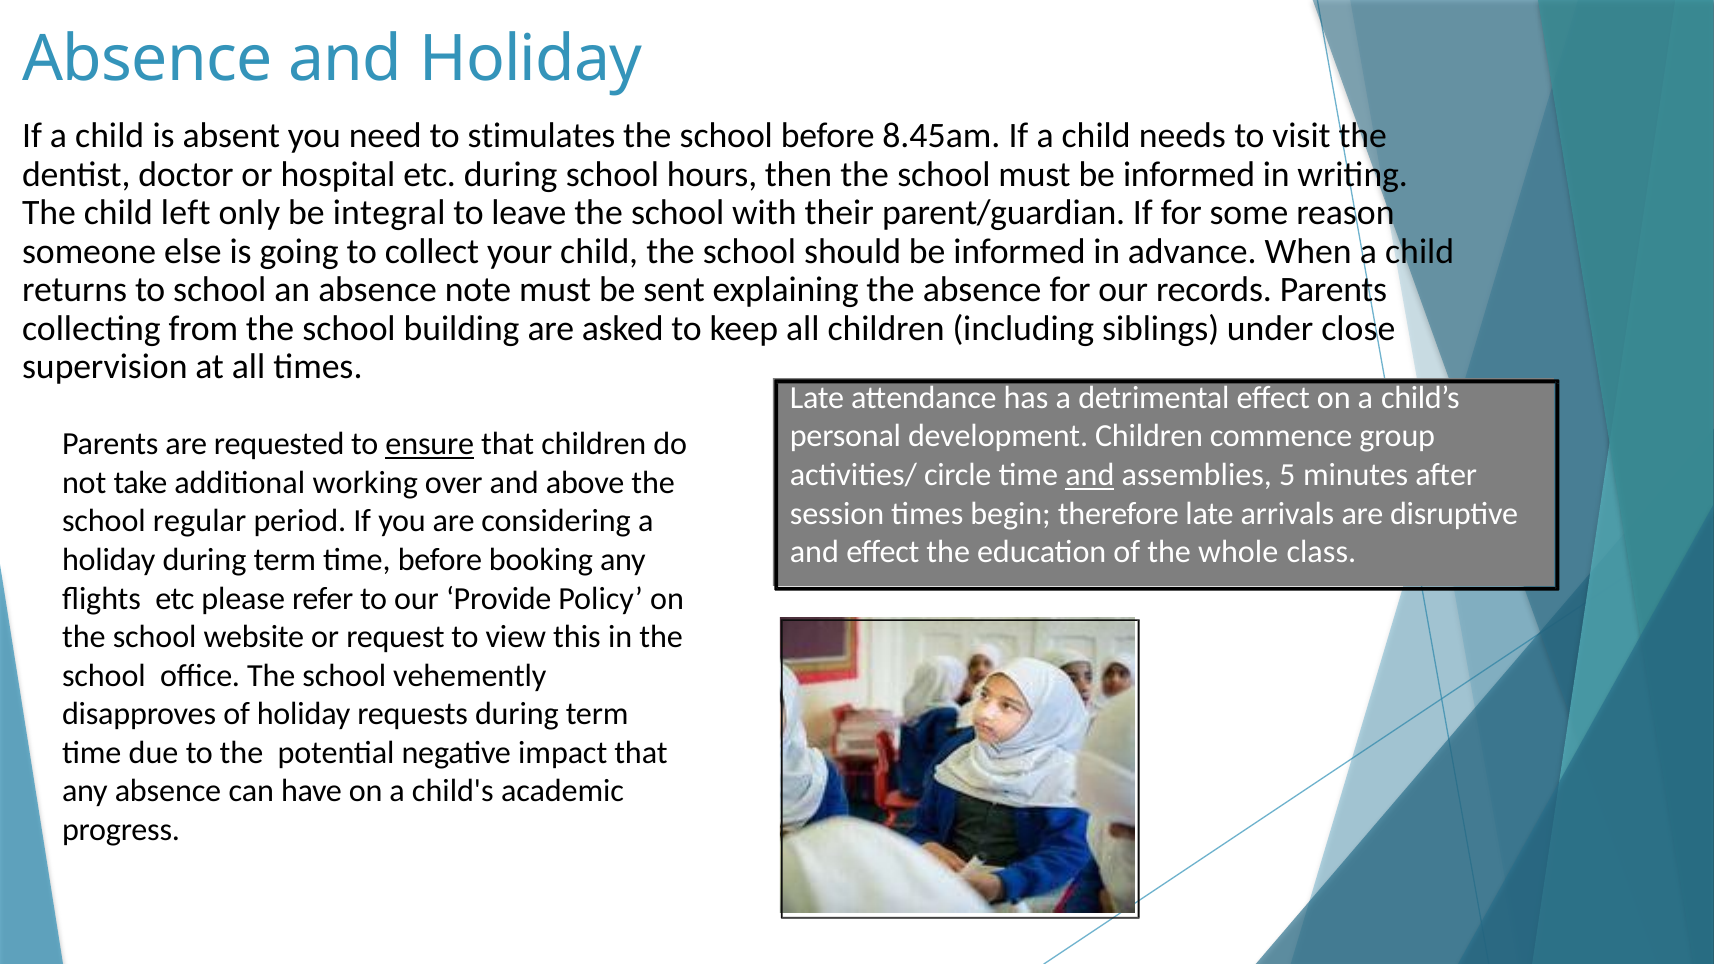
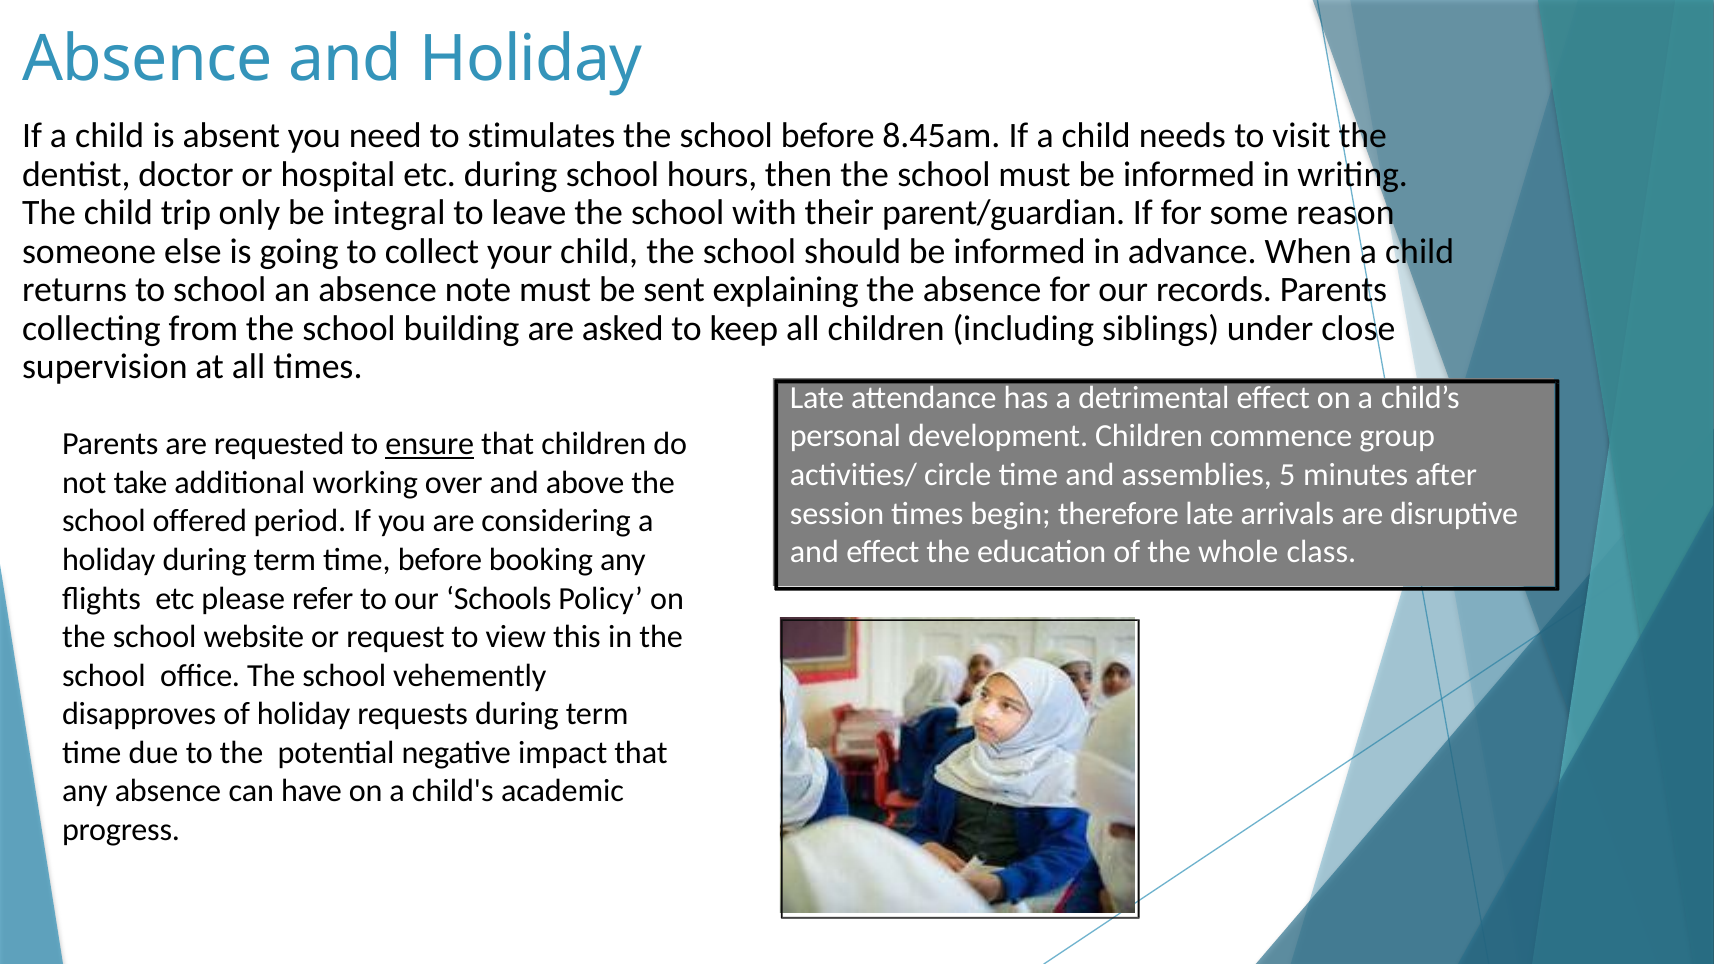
left: left -> trip
and at (1090, 475) underline: present -> none
regular: regular -> offered
Provide: Provide -> Schools
